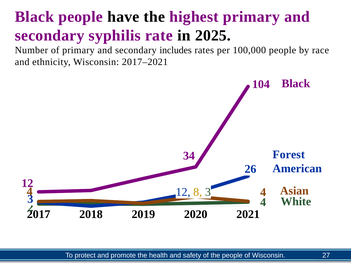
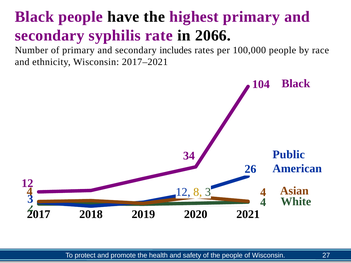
2025: 2025 -> 2066
Forest: Forest -> Public
